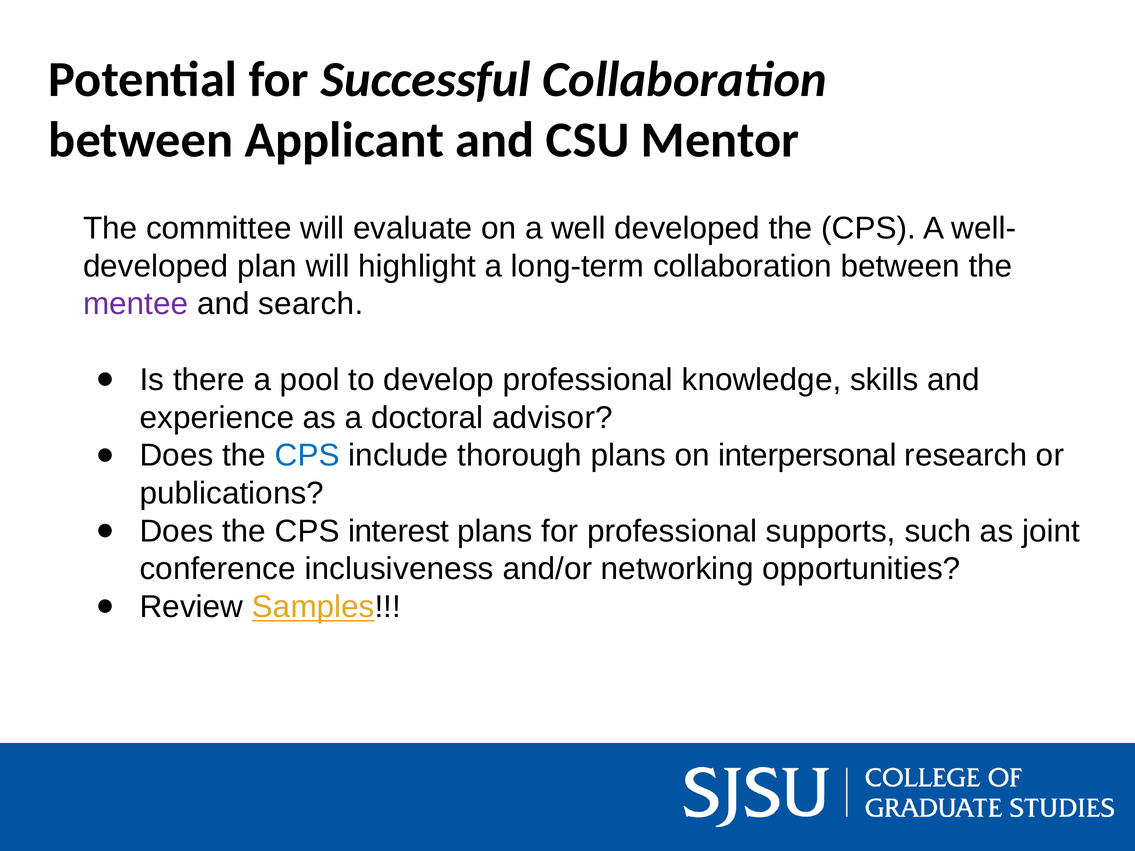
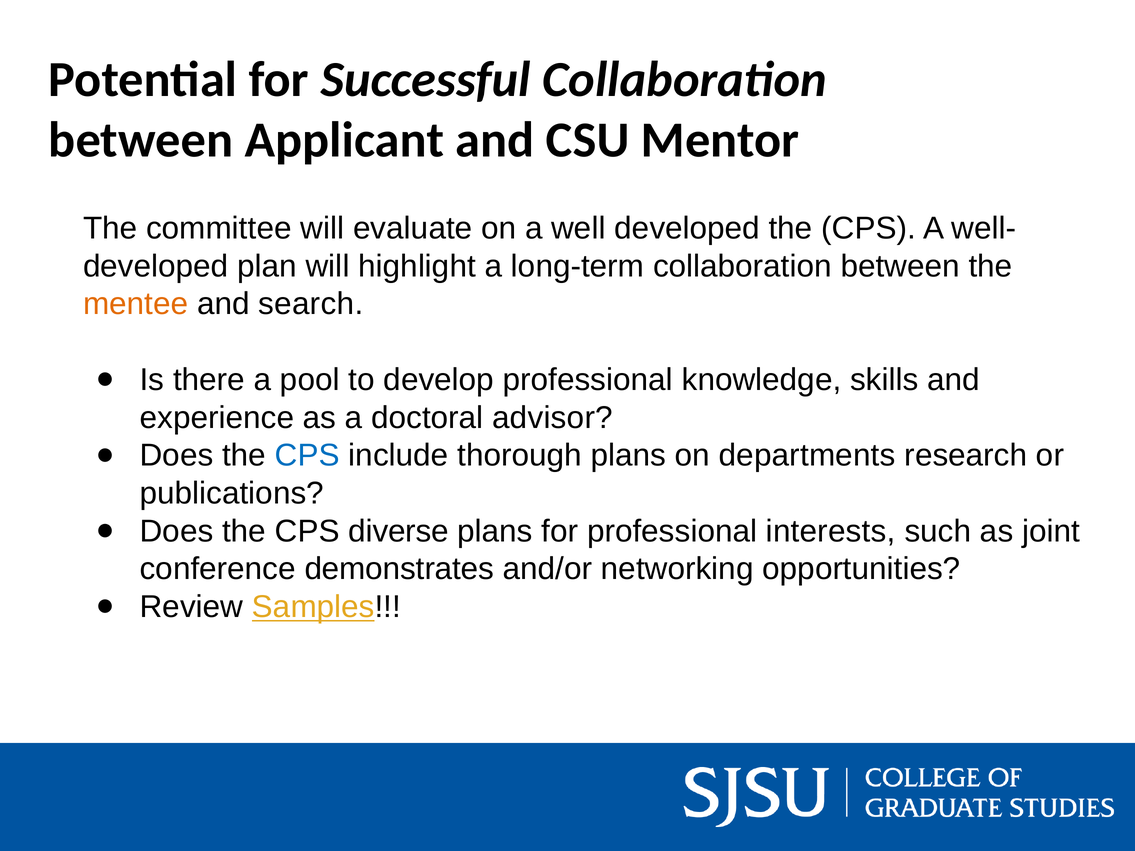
mentee colour: purple -> orange
interpersonal: interpersonal -> departments
interest: interest -> diverse
supports: supports -> interests
inclusiveness: inclusiveness -> demonstrates
